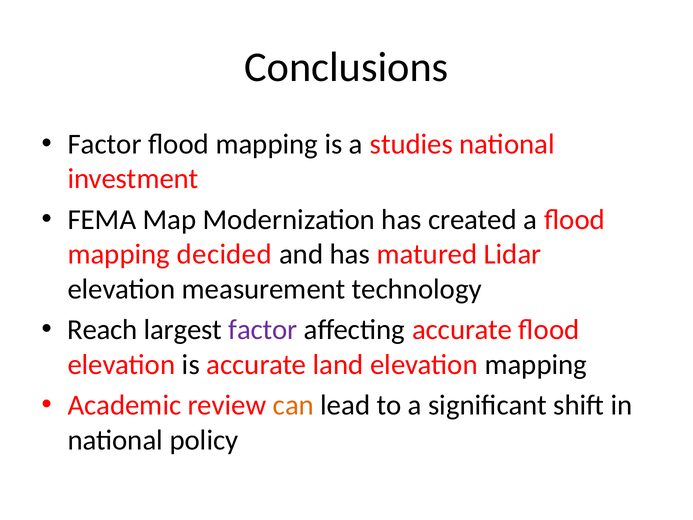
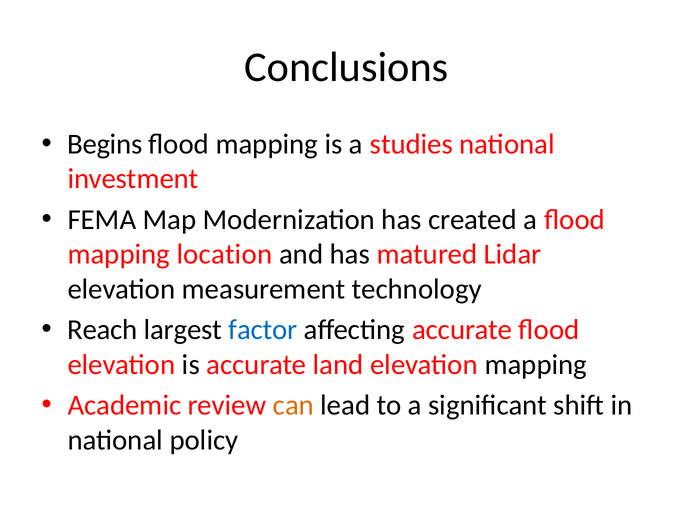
Factor at (105, 144): Factor -> Begins
decided: decided -> location
factor at (263, 330) colour: purple -> blue
